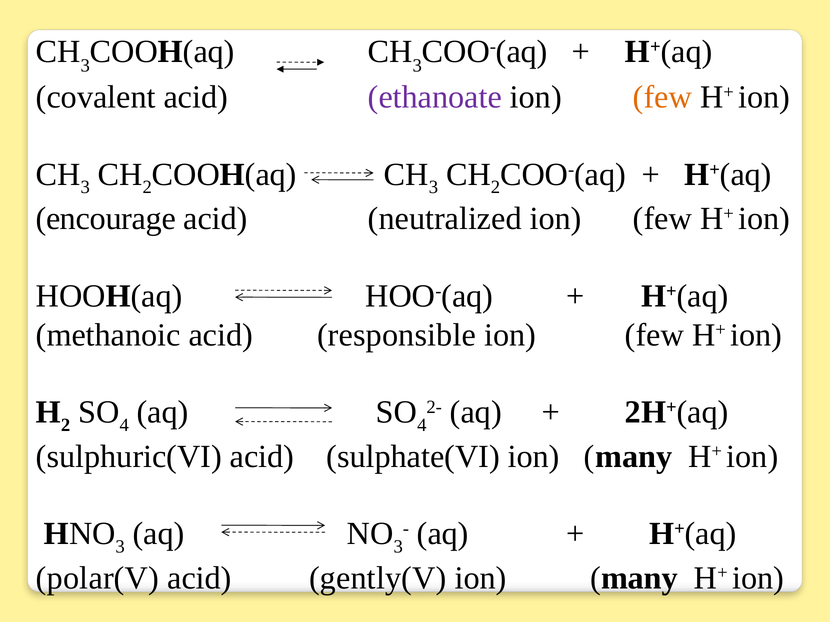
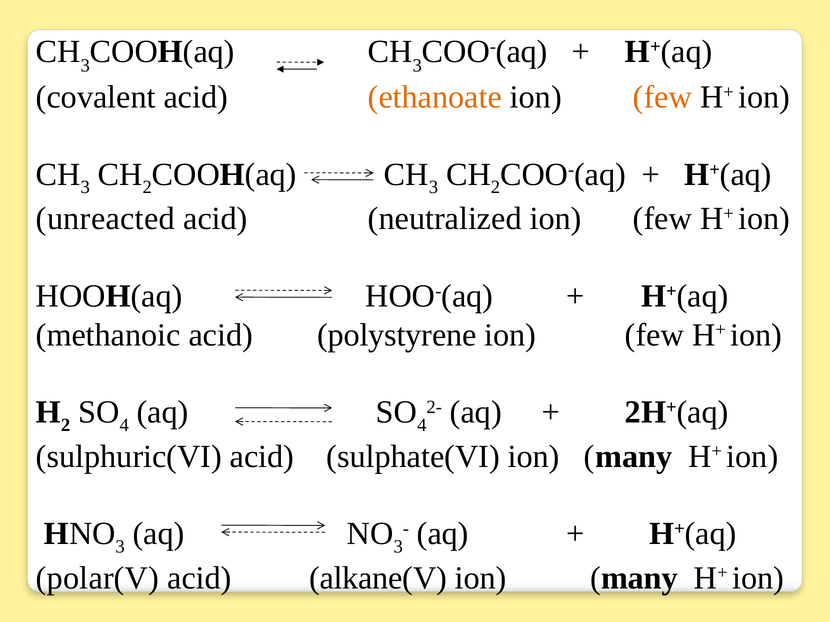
ethanoate colour: purple -> orange
encourage: encourage -> unreacted
responsible: responsible -> polystyrene
gently(V: gently(V -> alkane(V
